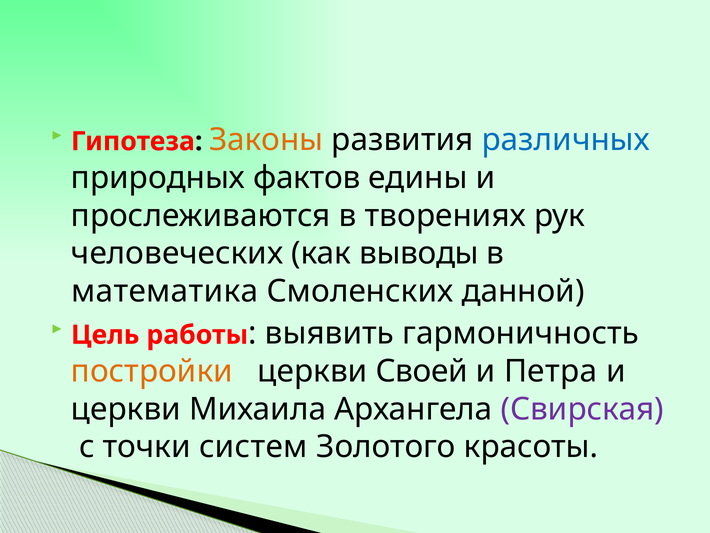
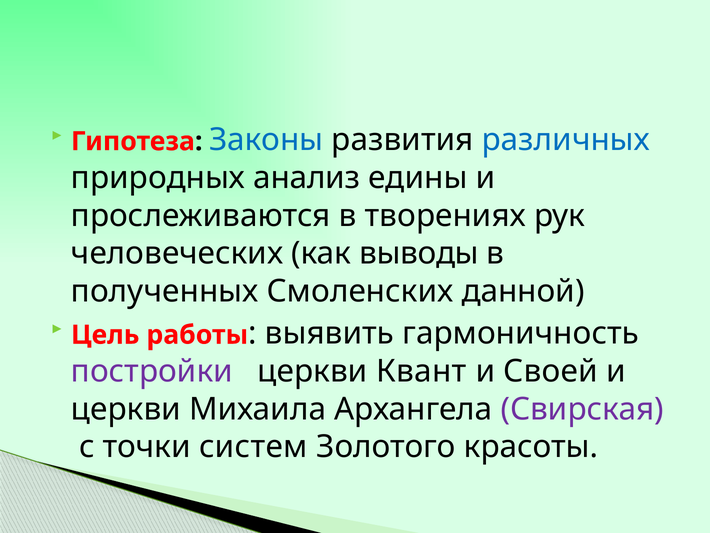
Законы colour: orange -> blue
фактов: фактов -> анализ
математика: математика -> полученных
постройки colour: orange -> purple
Своей: Своей -> Квант
Петра: Петра -> Своей
